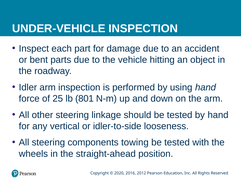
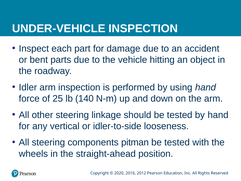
801: 801 -> 140
towing: towing -> pitman
